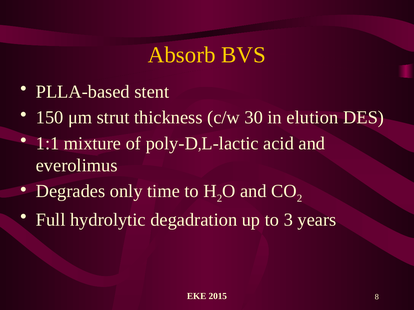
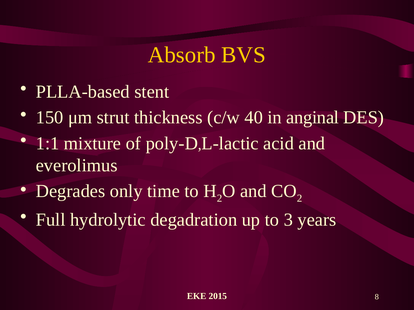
30: 30 -> 40
elution: elution -> anginal
